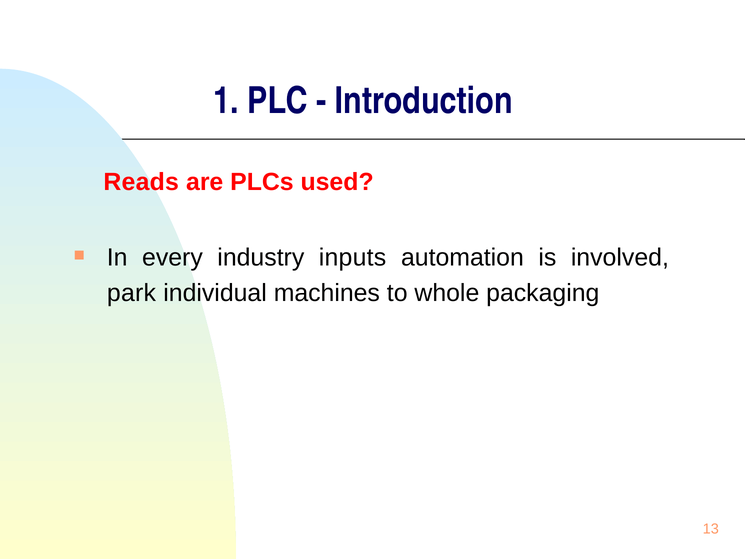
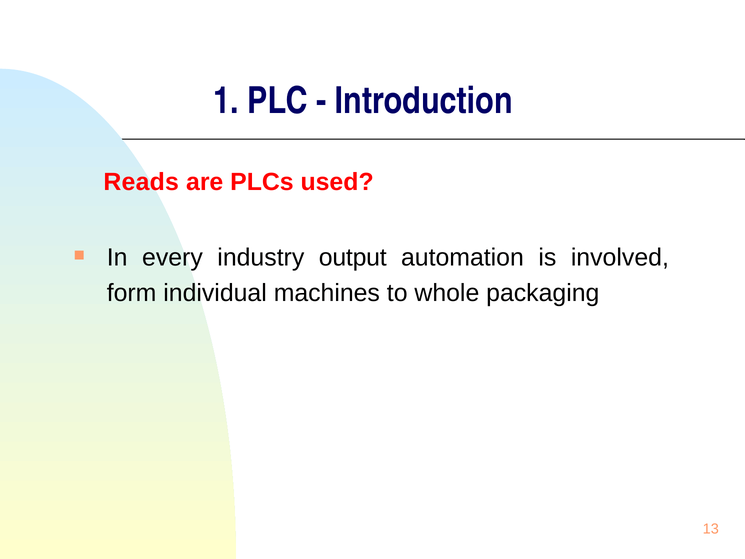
inputs: inputs -> output
park: park -> form
